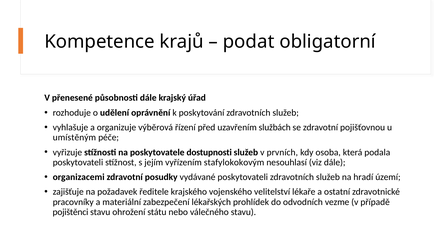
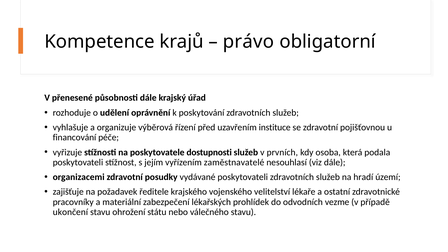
podat: podat -> právo
službách: službách -> instituce
umístěným: umístěným -> financování
stafylokokovým: stafylokokovým -> zaměstnavatelé
pojištěnci: pojištěnci -> ukončení
